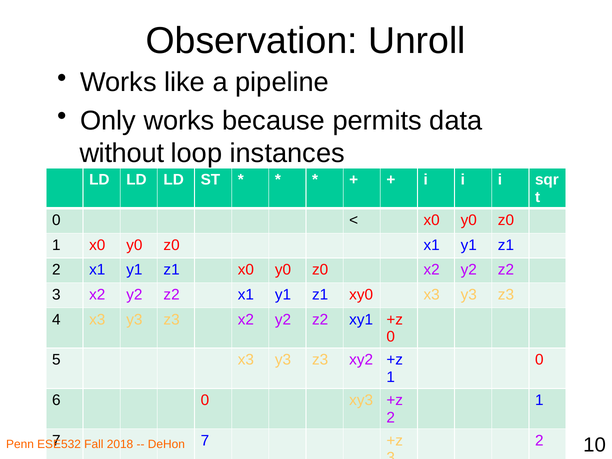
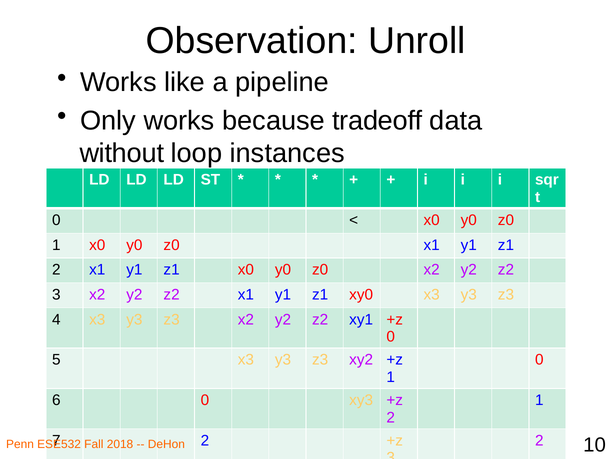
permits: permits -> tradeoff
7 at (205, 441): 7 -> 2
